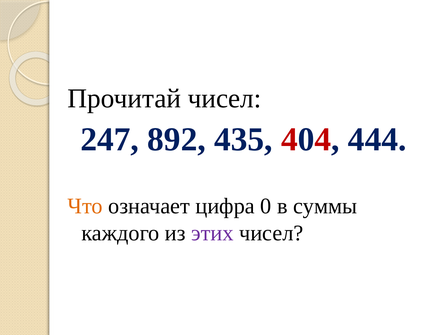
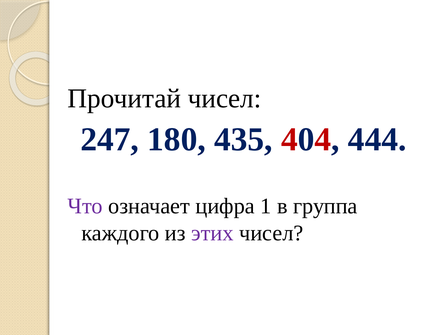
892: 892 -> 180
Что colour: orange -> purple
0: 0 -> 1
суммы: суммы -> группа
